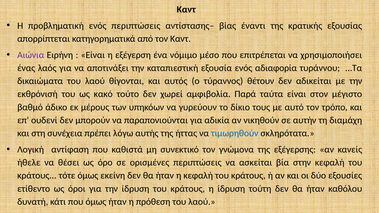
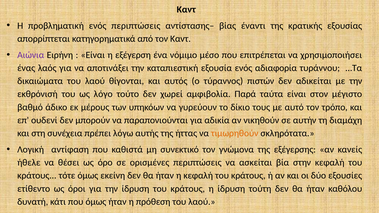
θέτουν: θέτουν -> πιστών
κακό: κακό -> λόγο
τιμωρηθούν colour: blue -> orange
